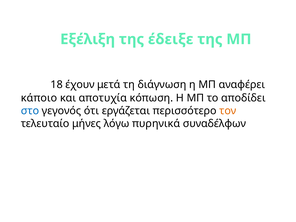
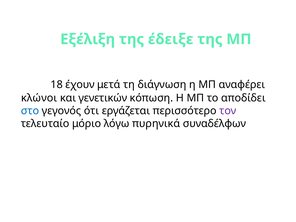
κάποιο: κάποιο -> κλώνοι
αποτυχία: αποτυχία -> γενετικών
τον colour: orange -> purple
μήνες: μήνες -> μόριο
